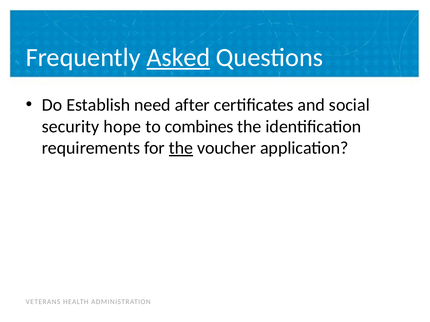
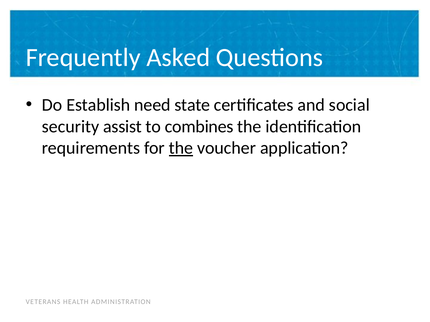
Asked underline: present -> none
after: after -> state
hope: hope -> assist
